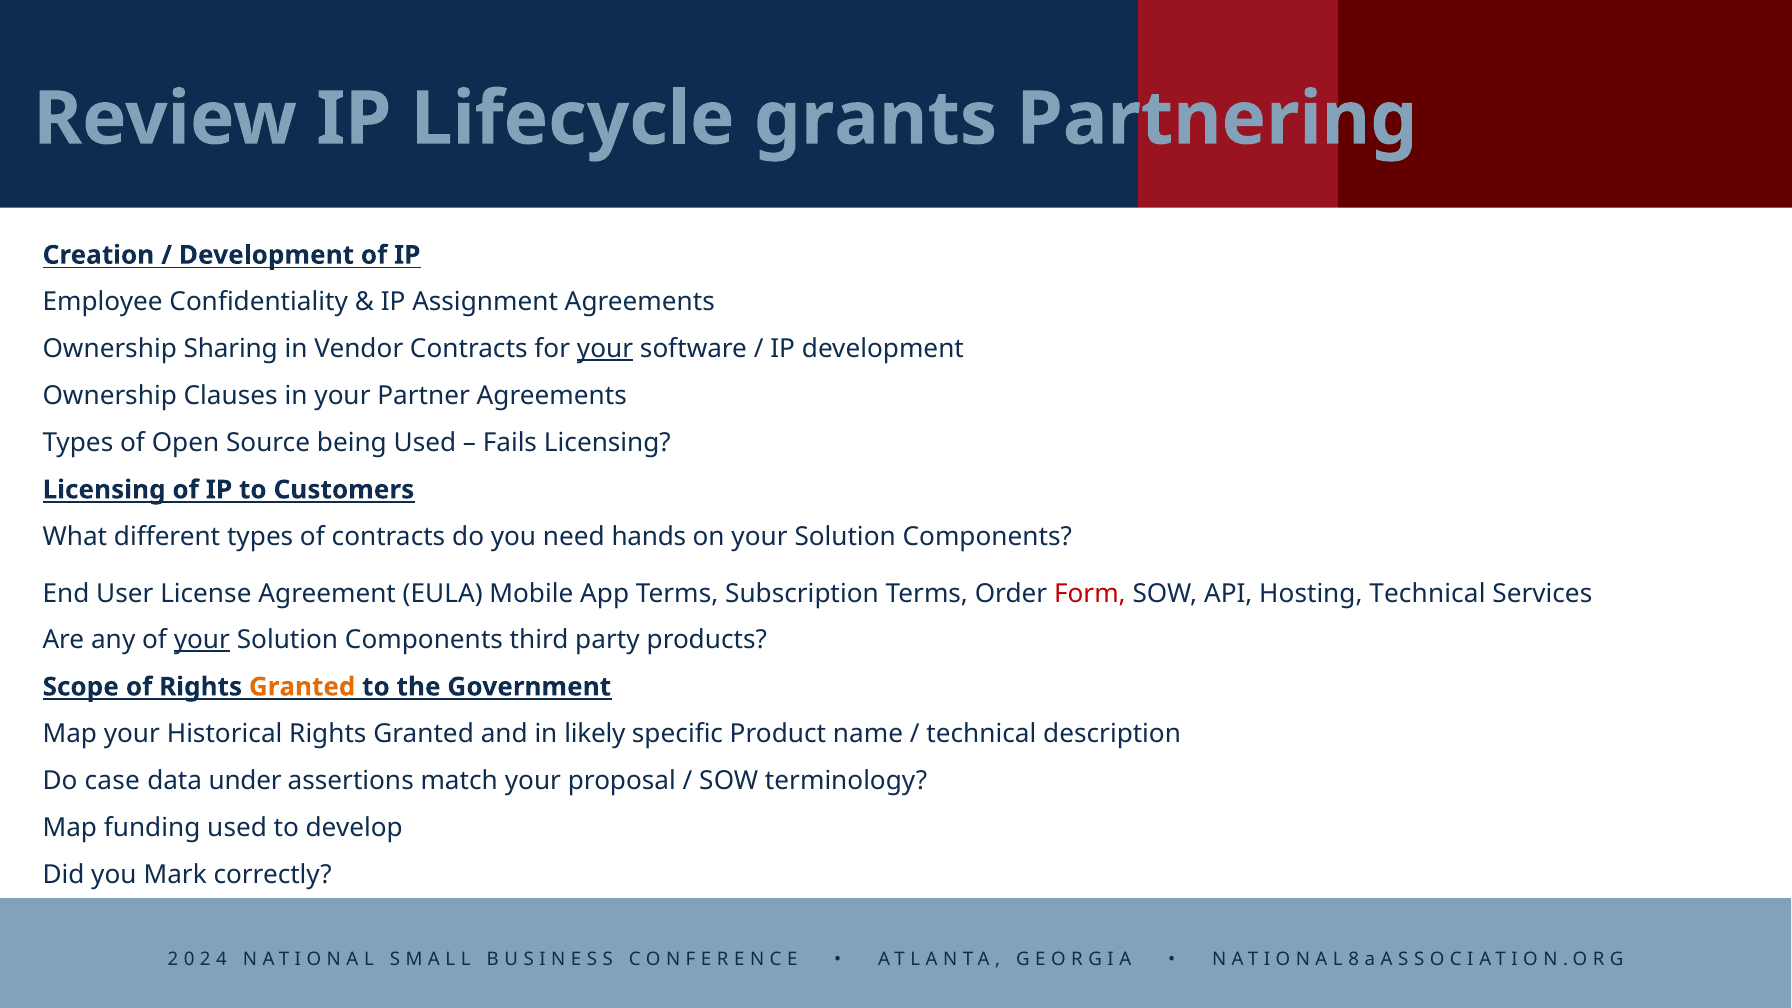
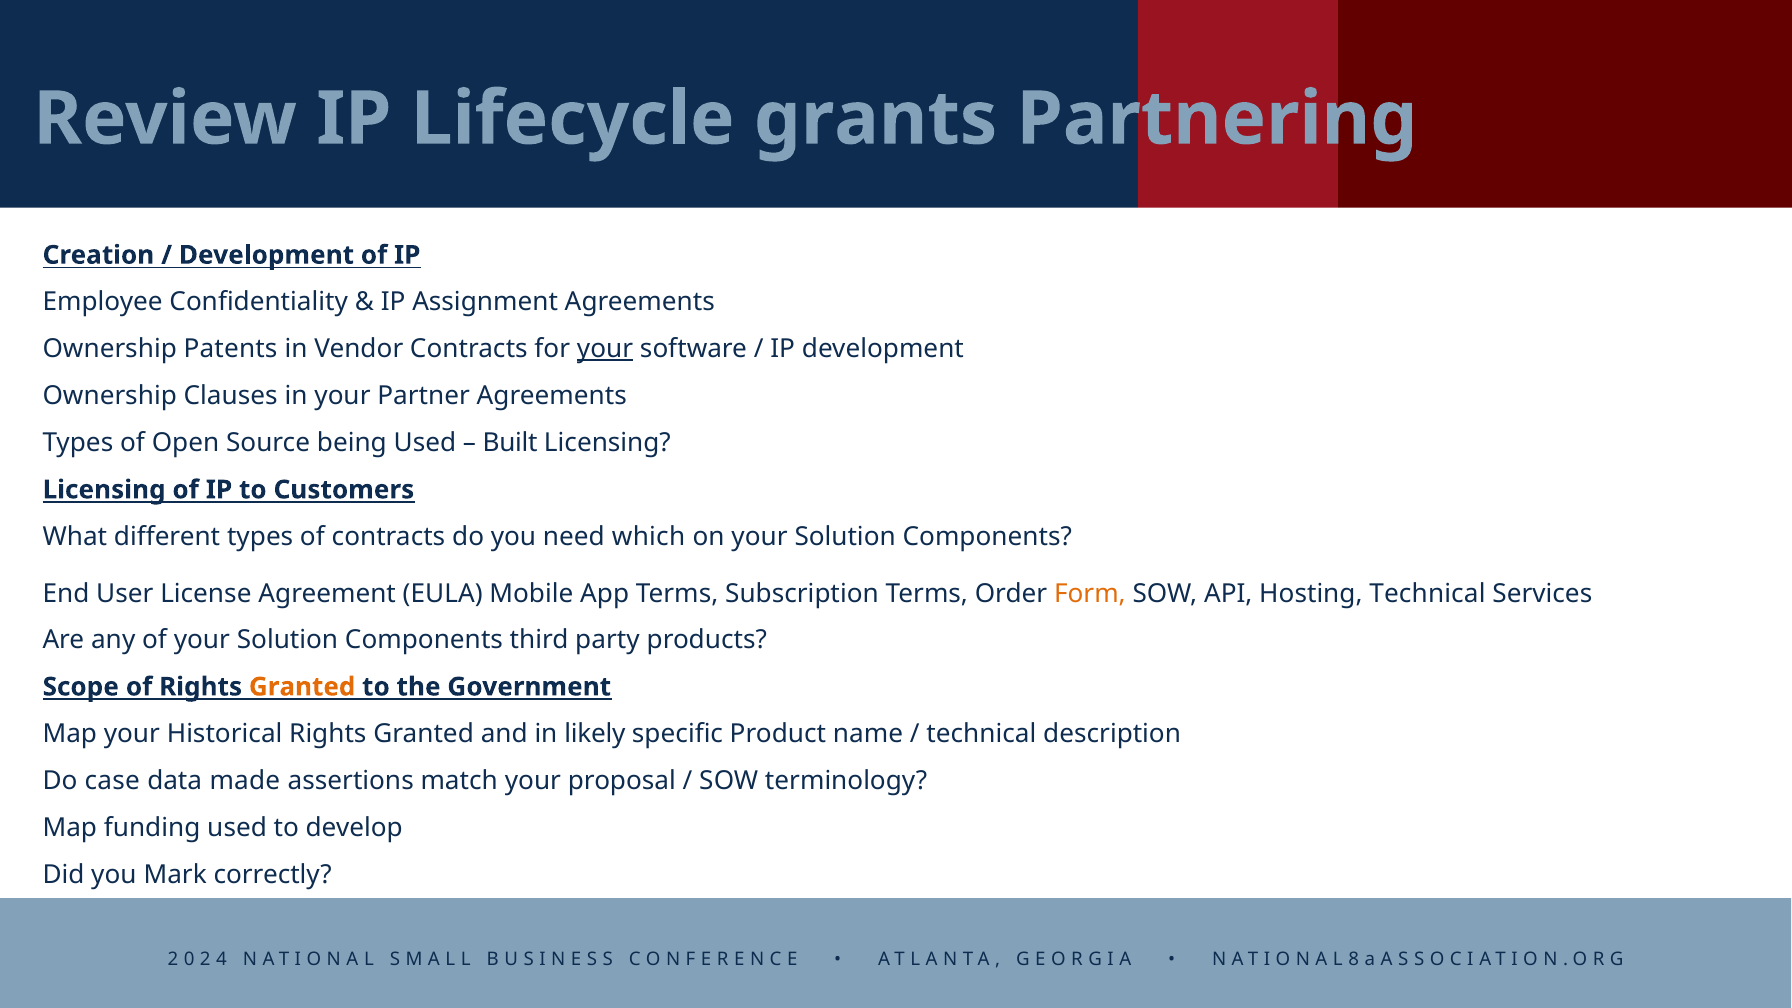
Sharing: Sharing -> Patents
Fails: Fails -> Built
hands: hands -> which
Form colour: red -> orange
your at (202, 640) underline: present -> none
under: under -> made
